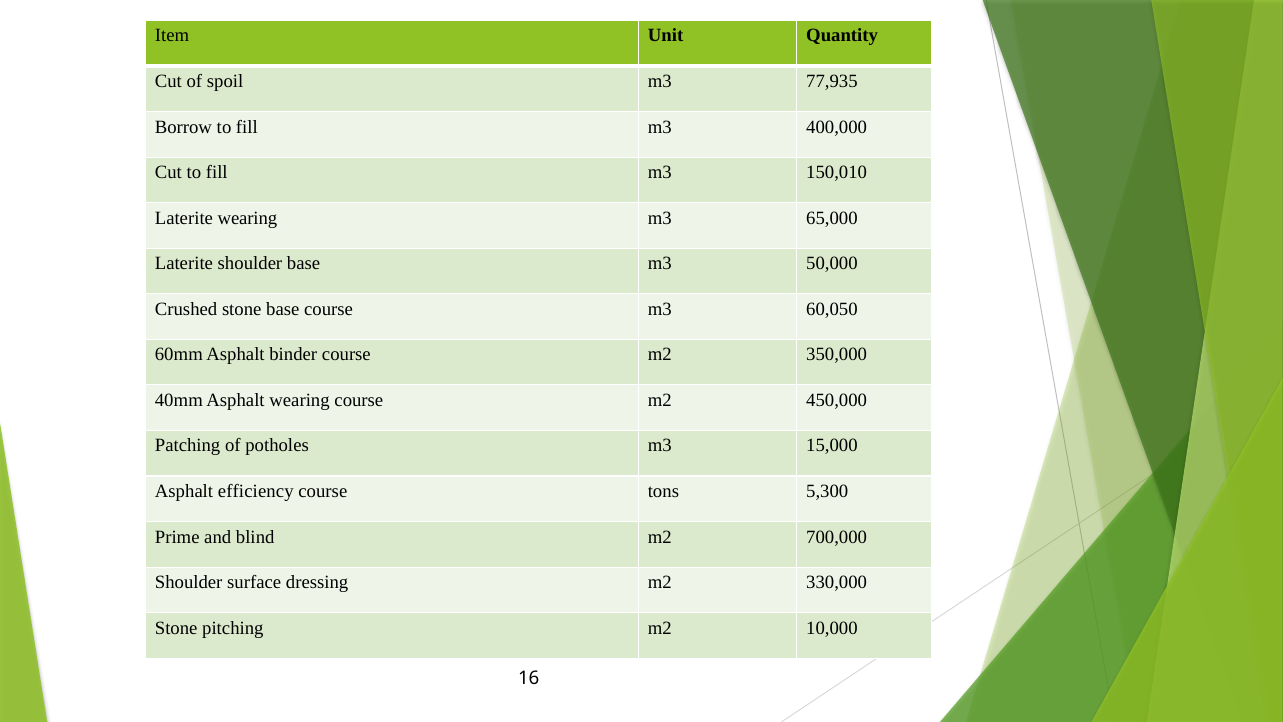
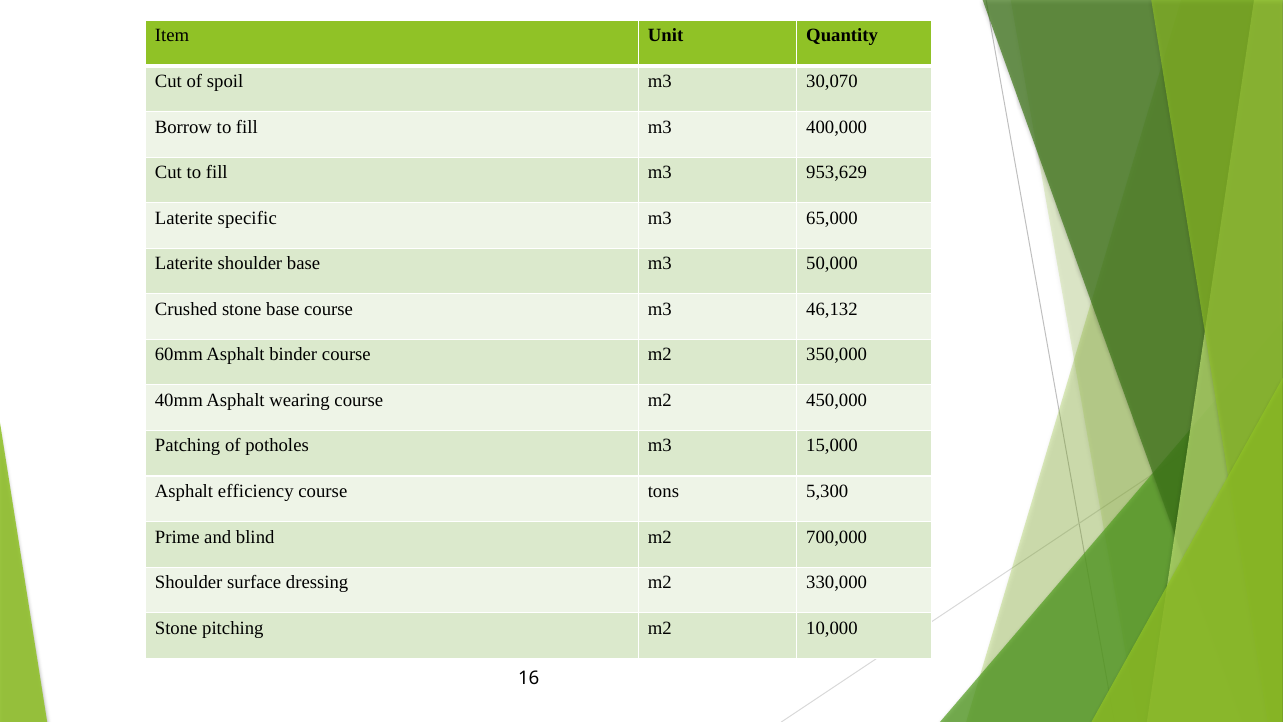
77,935: 77,935 -> 30,070
150,010: 150,010 -> 953,629
Laterite wearing: wearing -> specific
60,050: 60,050 -> 46,132
